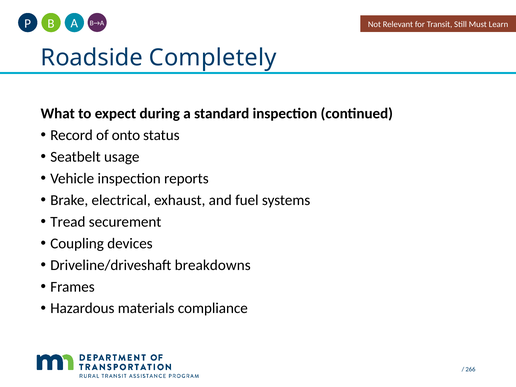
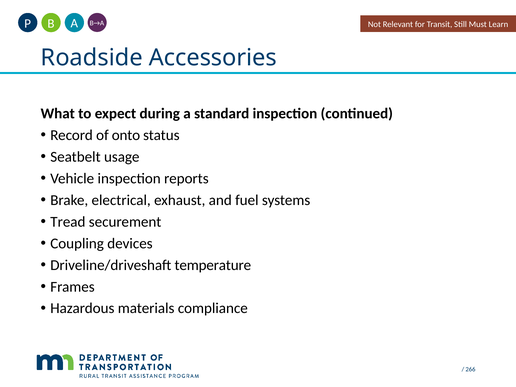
Completely: Completely -> Accessories
breakdowns: breakdowns -> temperature
